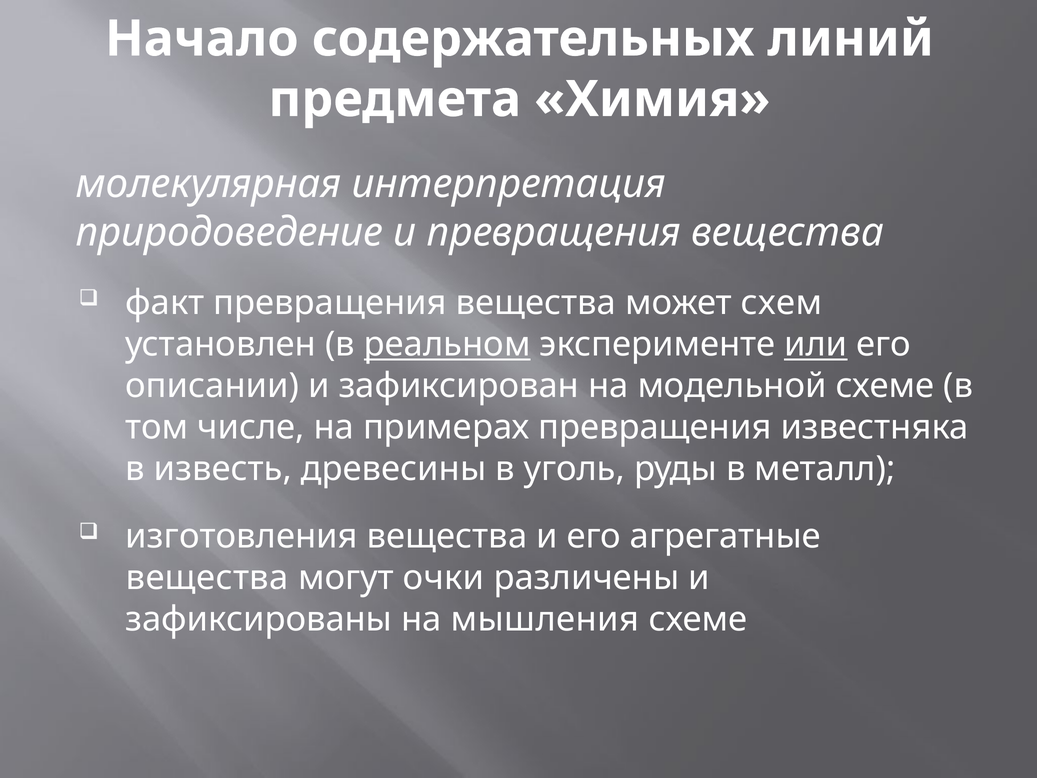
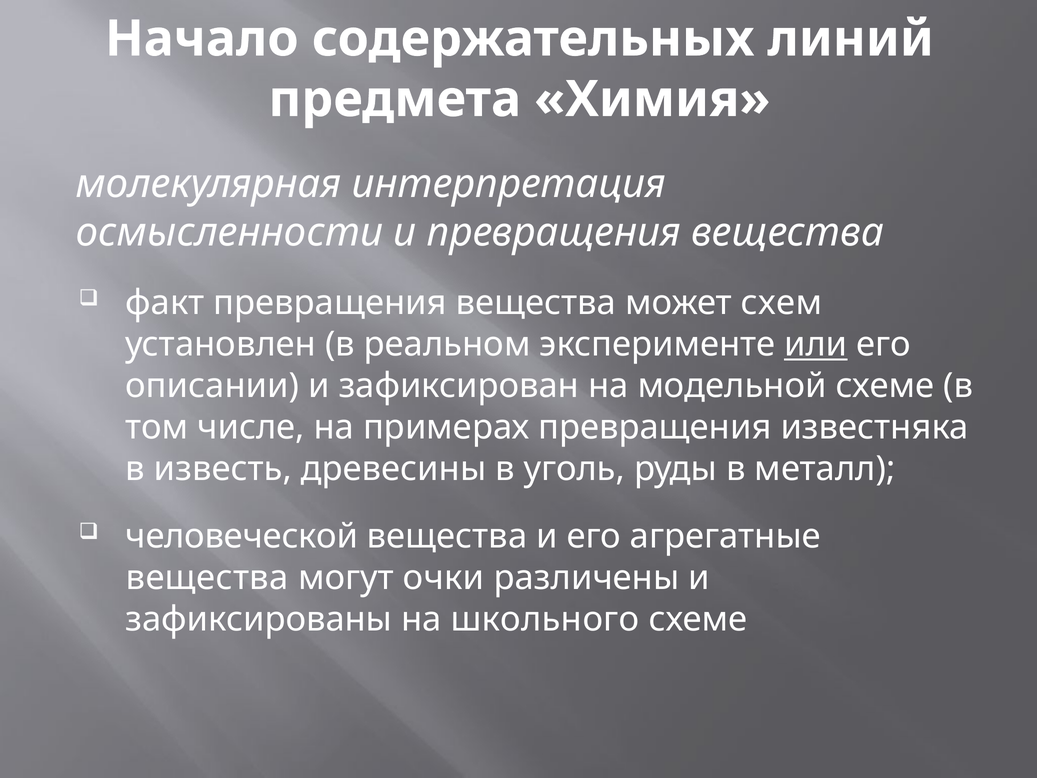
природоведение: природоведение -> осмысленности
реальном underline: present -> none
изготовления: изготовления -> человеческой
мышления: мышления -> школьного
